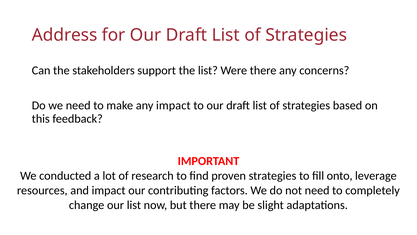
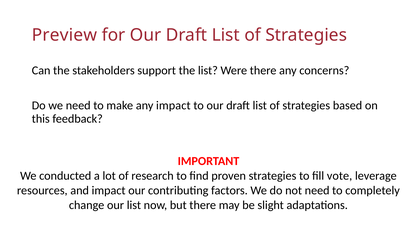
Address: Address -> Preview
onto: onto -> vote
